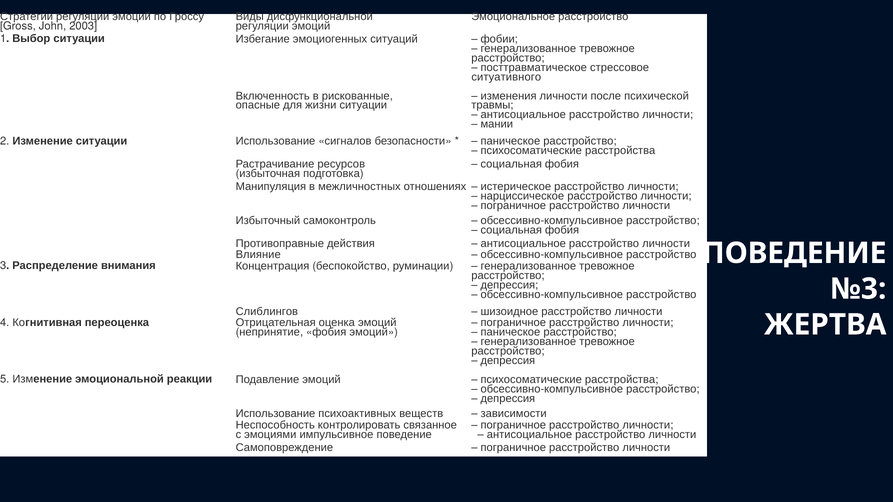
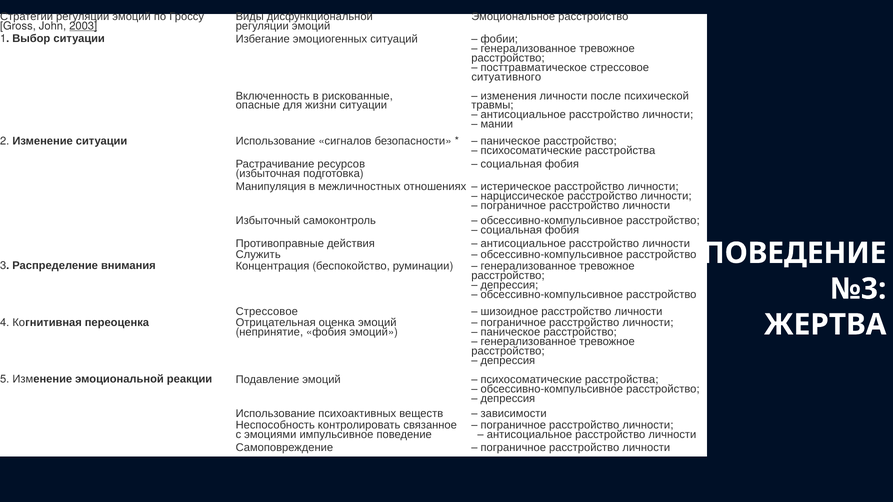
2003 underline: none -> present
Влияние: Влияние -> Служить
Слиблингов at (267, 312): Слиблингов -> Стрессовое
